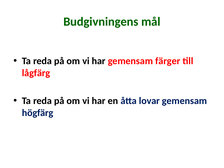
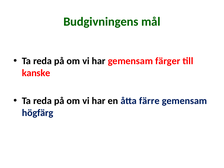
lågfärg: lågfärg -> kanske
lovar: lovar -> färre
